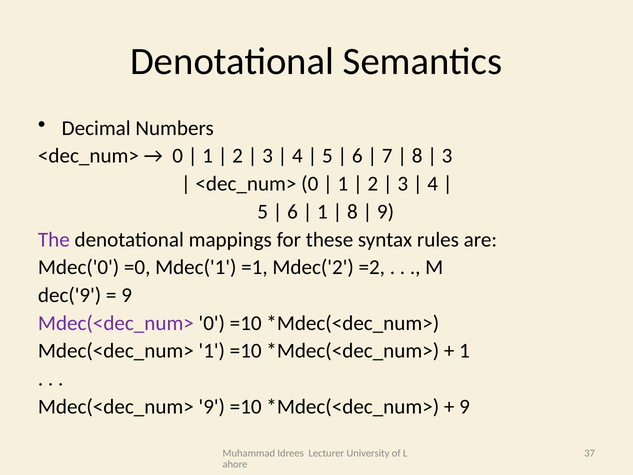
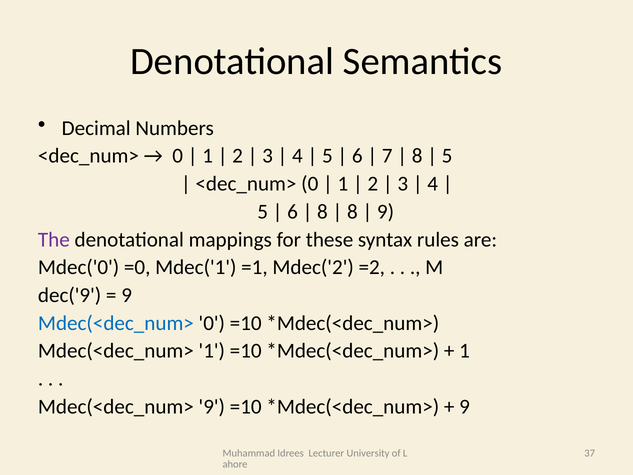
3 at (447, 156): 3 -> 5
1 at (322, 212): 1 -> 8
Mdec(<dec_num> at (116, 323) colour: purple -> blue
